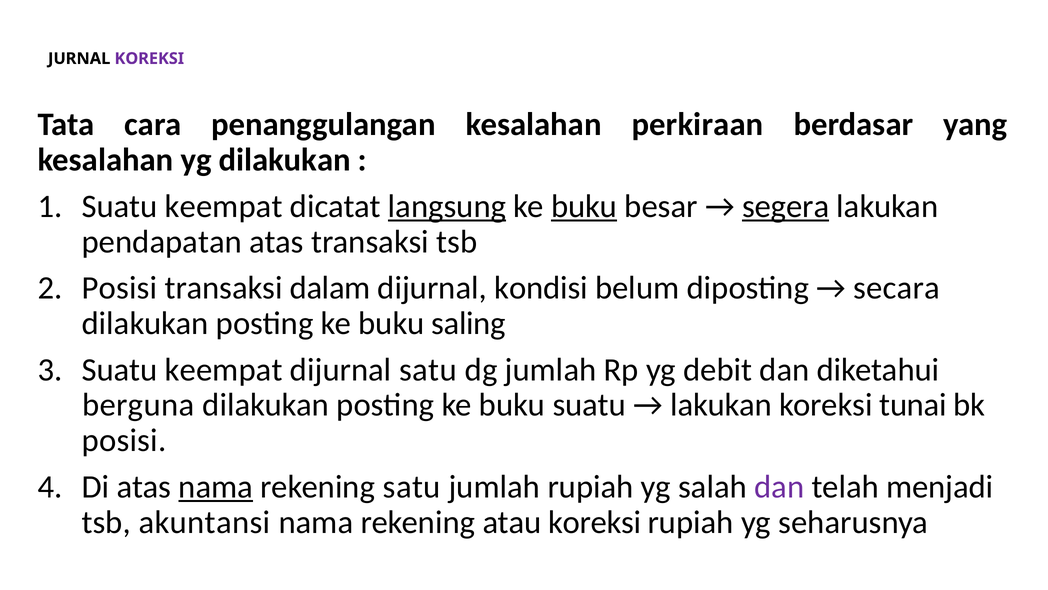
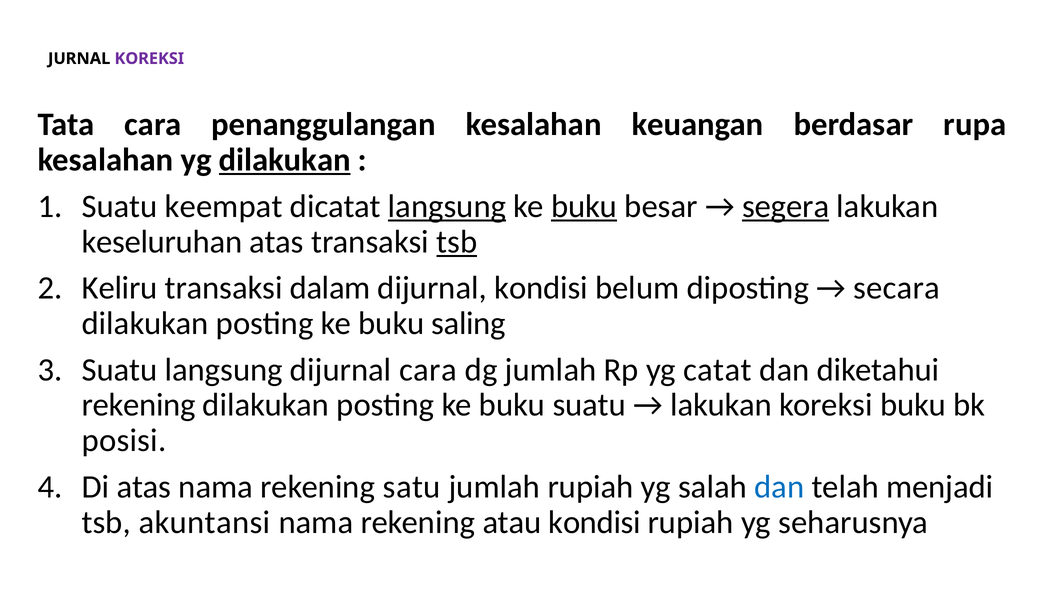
perkiraan: perkiraan -> keuangan
yang: yang -> rupa
dilakukan at (285, 160) underline: none -> present
pendapatan: pendapatan -> keseluruhan
tsb at (457, 241) underline: none -> present
Posisi at (120, 288): Posisi -> Keliru
keempat at (224, 369): keempat -> langsung
dijurnal satu: satu -> cara
debit: debit -> catat
berguna at (138, 405): berguna -> rekening
koreksi tunai: tunai -> buku
nama at (216, 486) underline: present -> none
dan at (779, 486) colour: purple -> blue
atau koreksi: koreksi -> kondisi
